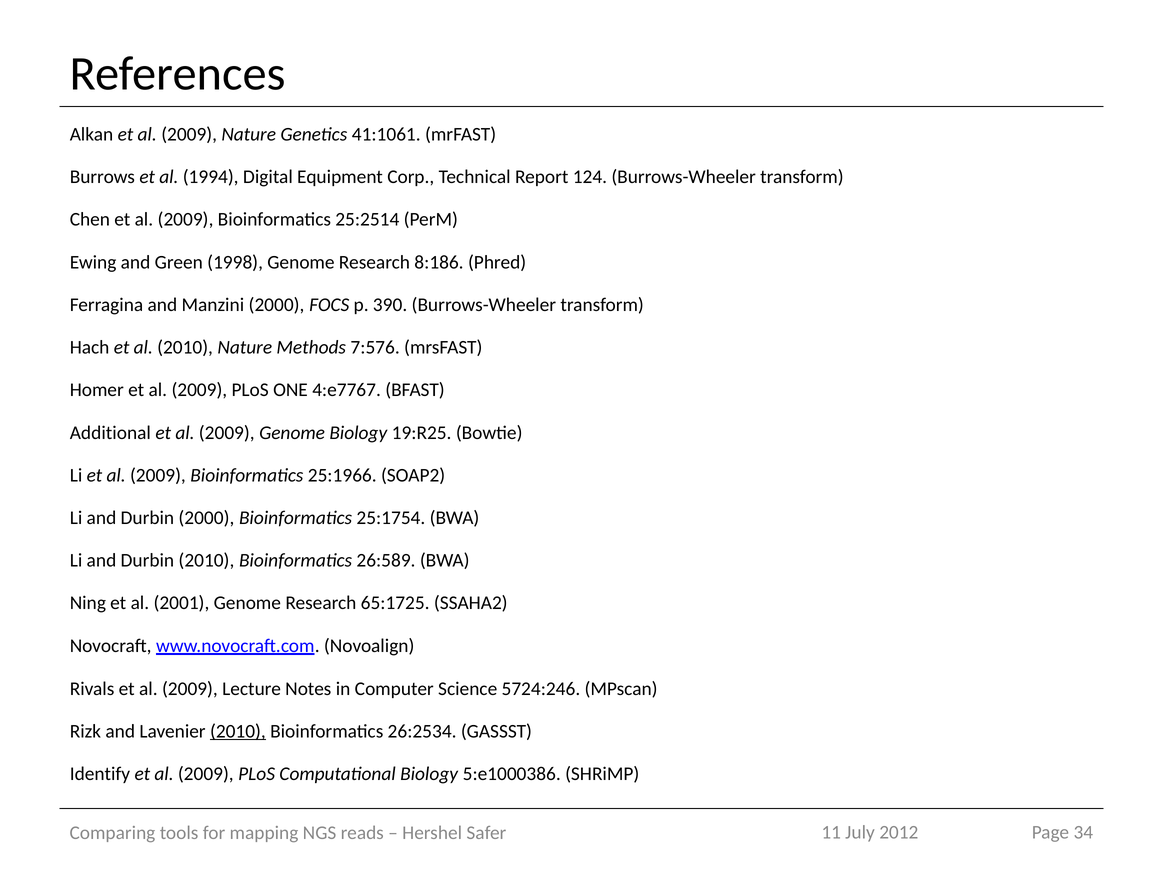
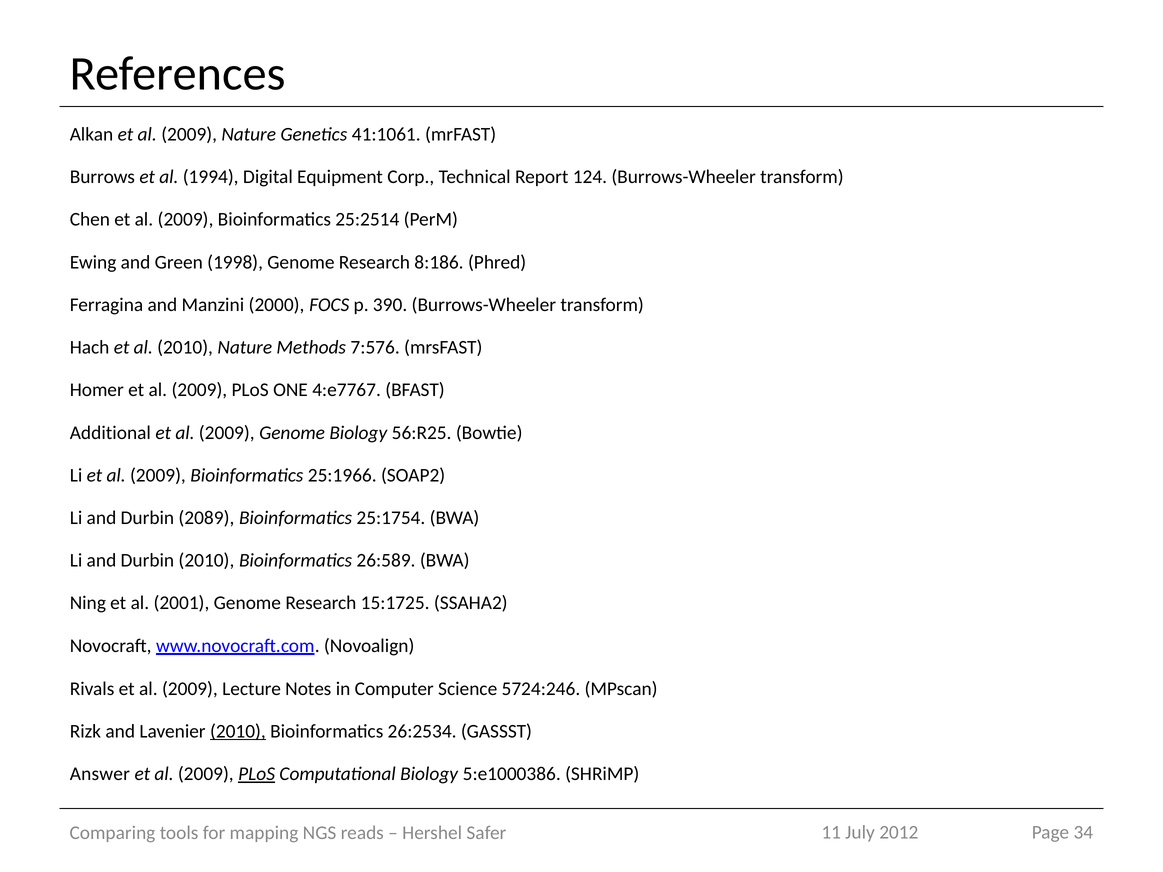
19:R25: 19:R25 -> 56:R25
Durbin 2000: 2000 -> 2089
65:1725: 65:1725 -> 15:1725
Identify: Identify -> Answer
PLoS at (257, 774) underline: none -> present
